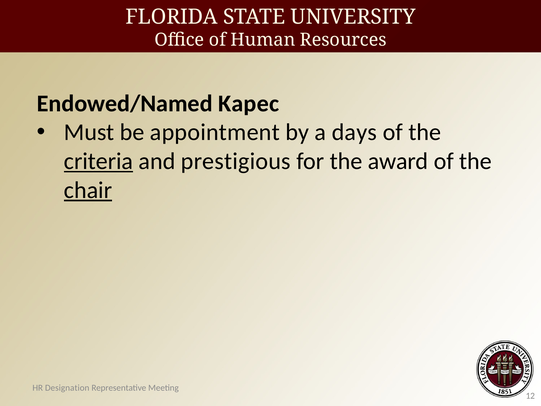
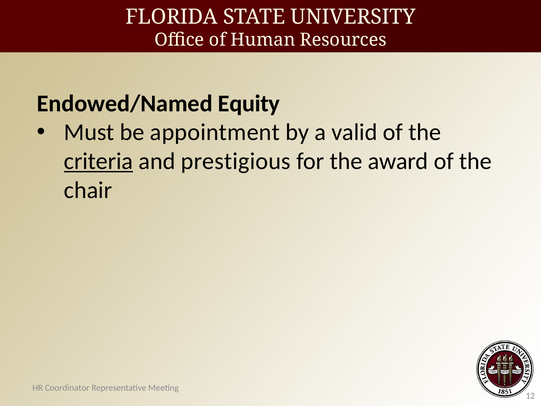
Kapec: Kapec -> Equity
days: days -> valid
chair underline: present -> none
Designation: Designation -> Coordinator
